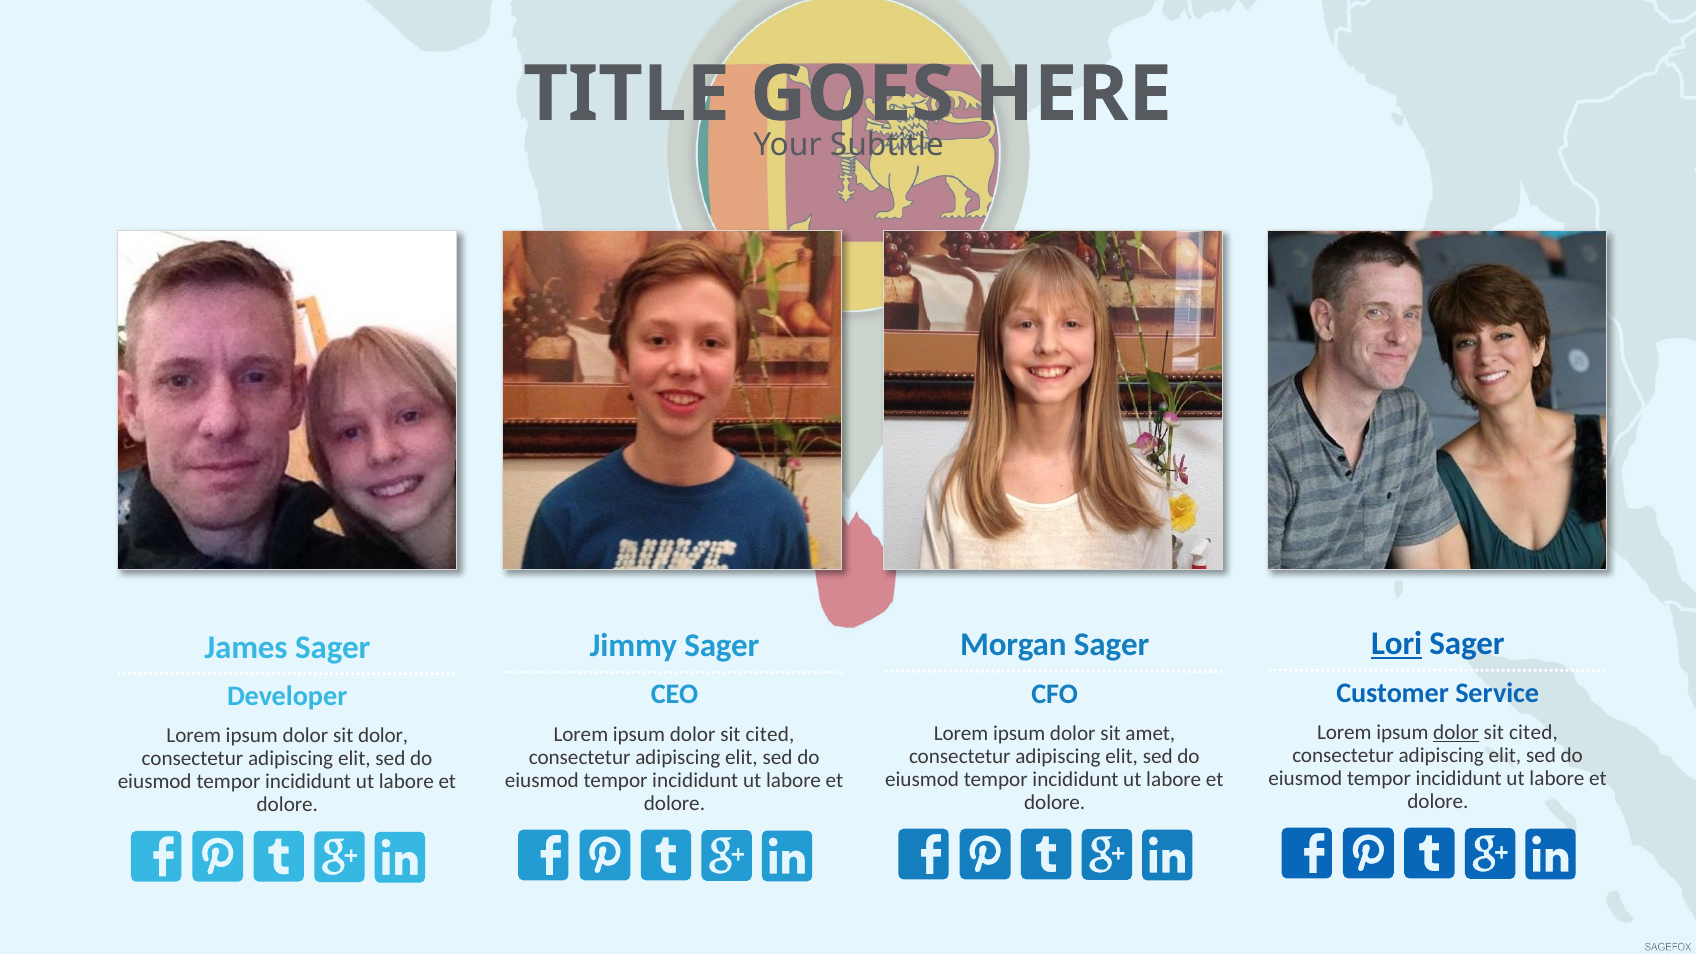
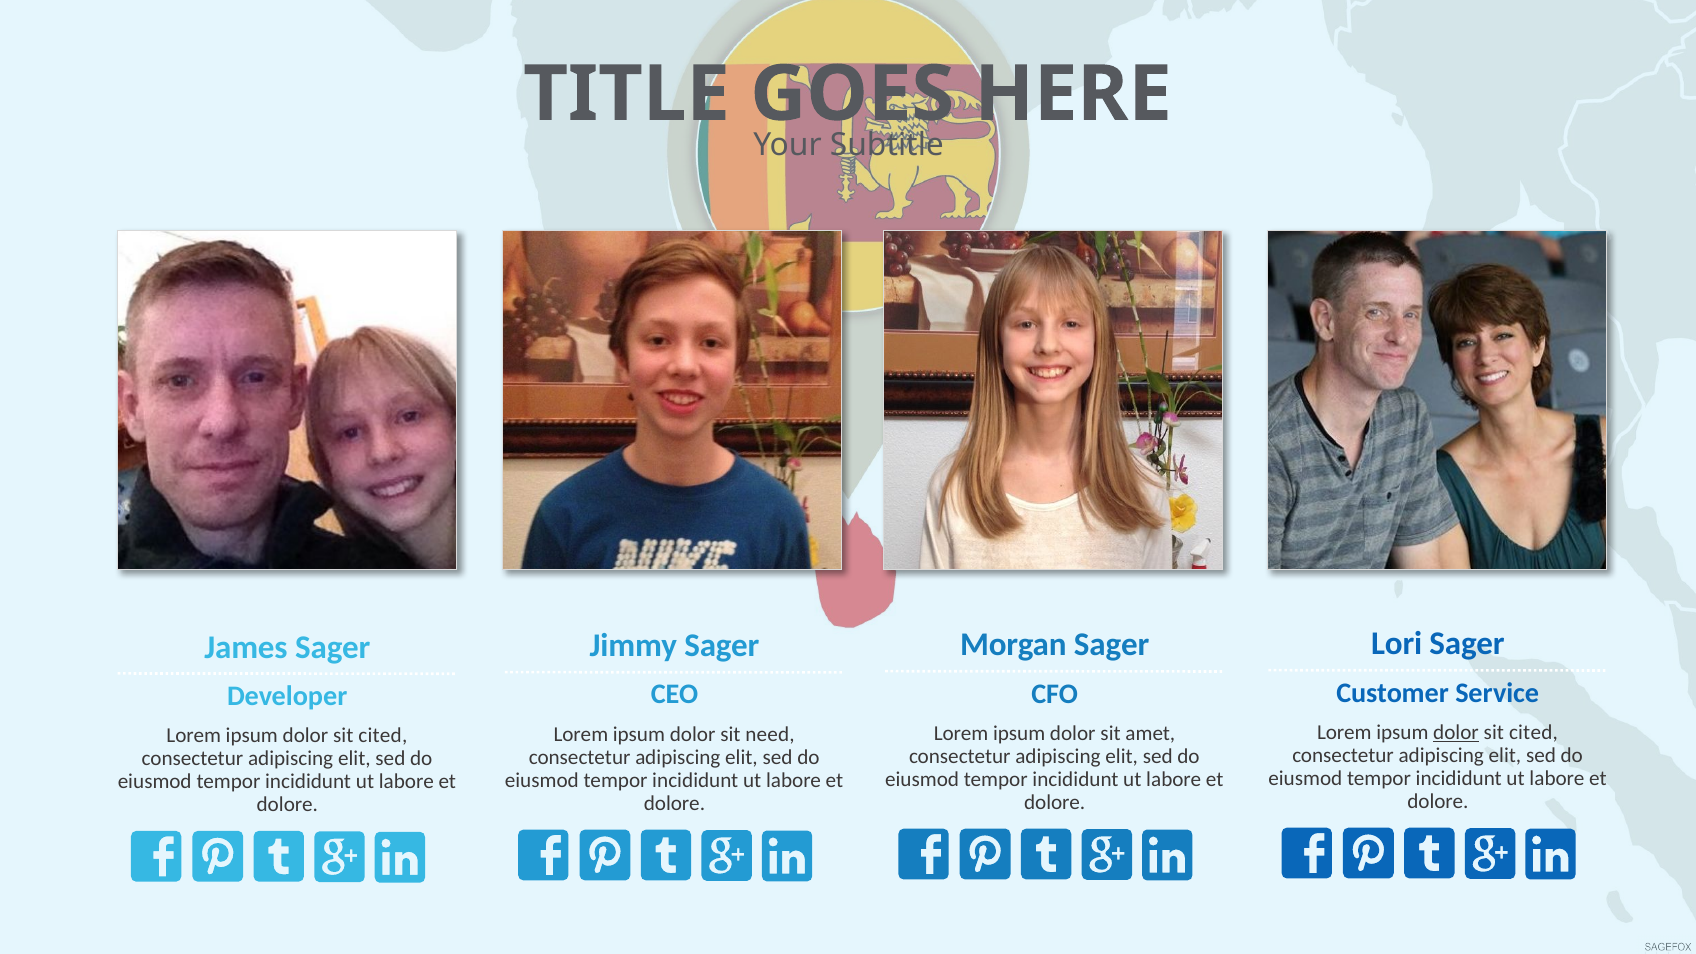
Lori underline: present -> none
cited at (770, 735): cited -> need
dolor at (383, 736): dolor -> cited
